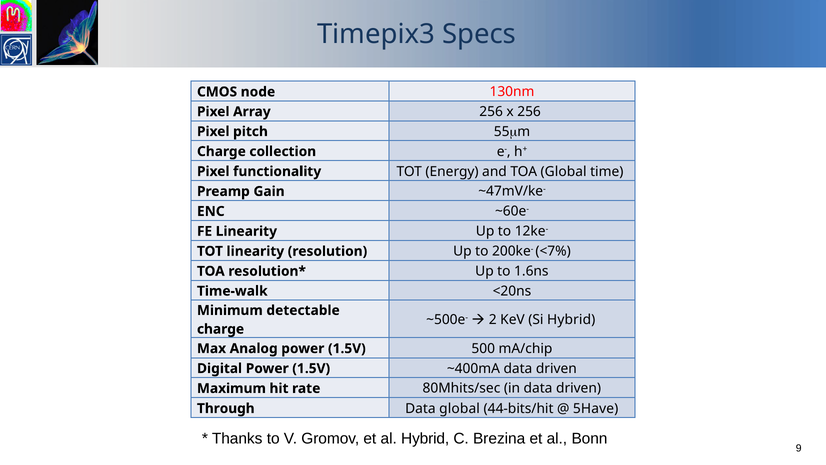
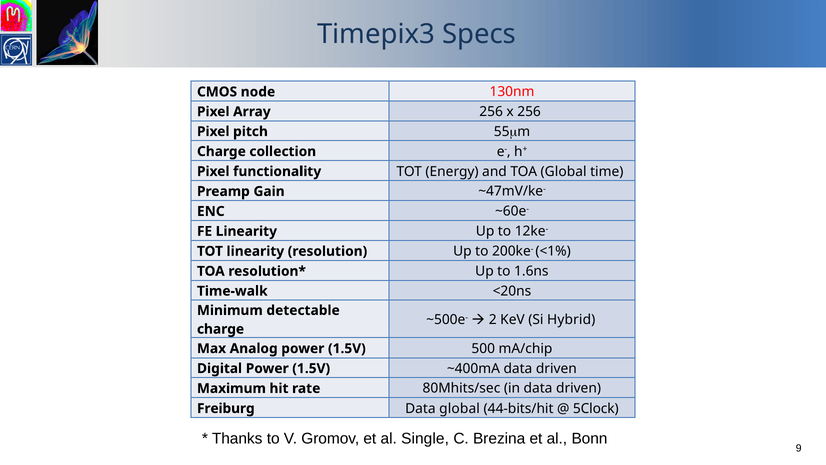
<7%: <7% -> <1%
Through: Through -> Freiburg
5Have: 5Have -> 5Clock
al Hybrid: Hybrid -> Single
